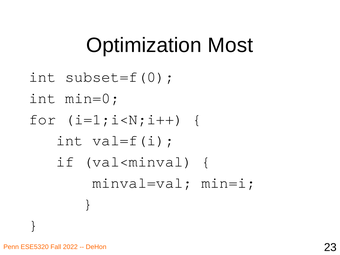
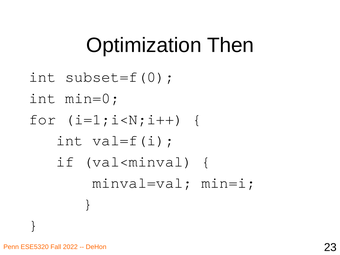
Most: Most -> Then
